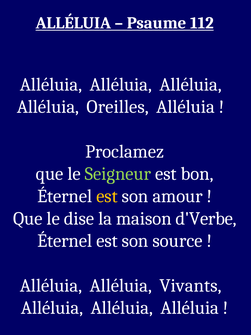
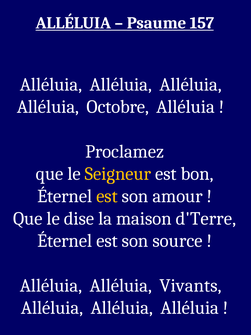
112: 112 -> 157
Oreilles: Oreilles -> Octobre
Seigneur colour: light green -> yellow
d'Verbe: d'Verbe -> d'Terre
